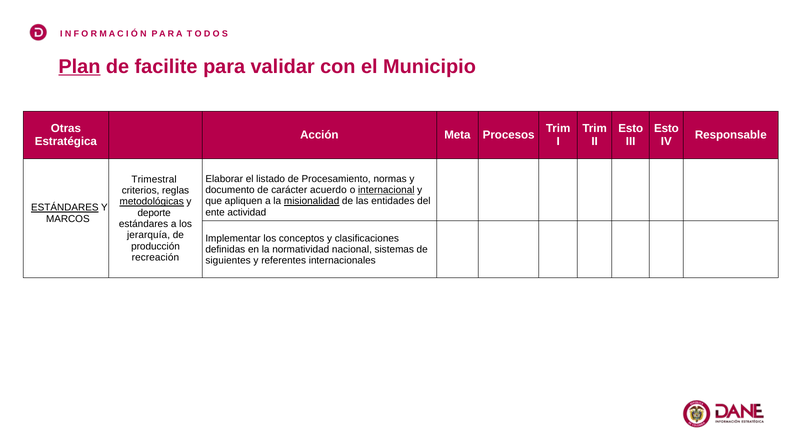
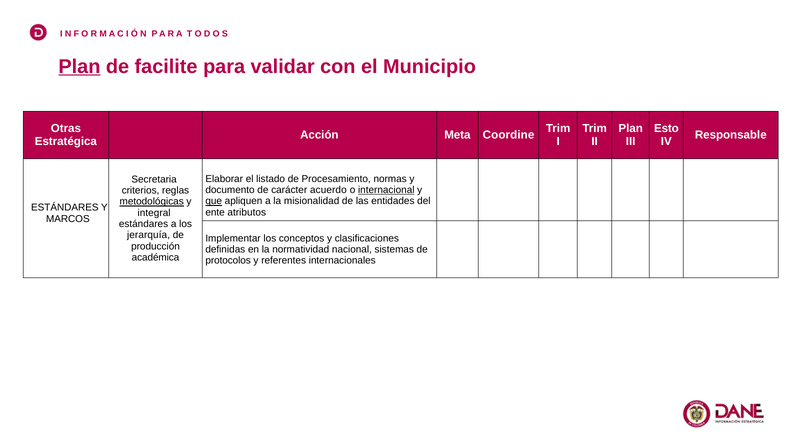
Esto at (631, 129): Esto -> Plan
Procesos: Procesos -> Coordine
Trimestral: Trimestral -> Secretaria
que underline: none -> present
misionalidad underline: present -> none
ESTÁNDARES at (65, 208) underline: present -> none
actividad: actividad -> atributos
deporte: deporte -> integral
recreación: recreación -> académica
siguientes: siguientes -> protocolos
